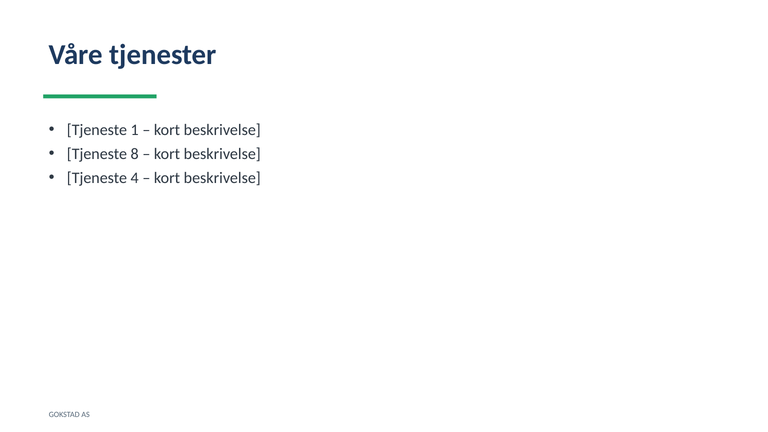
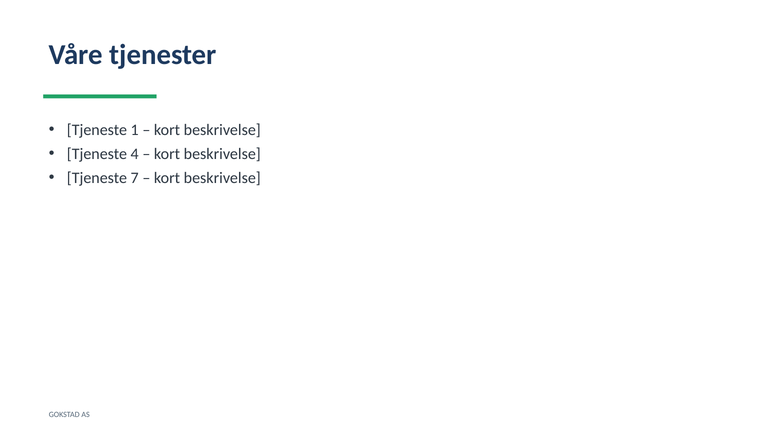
8: 8 -> 4
4: 4 -> 7
